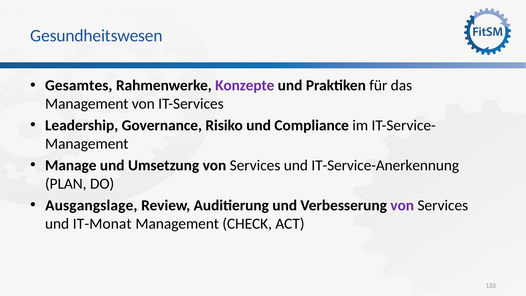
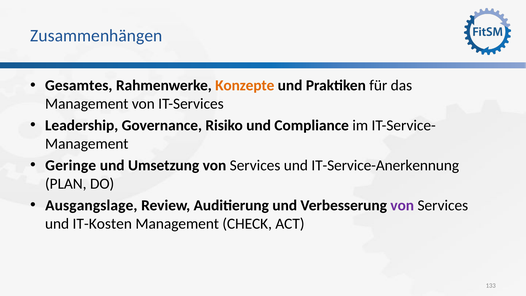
Gesundheitswesen: Gesundheitswesen -> Zusammenhängen
Konzepte colour: purple -> orange
Manage: Manage -> Geringe
IT-Monat: IT-Monat -> IT-Kosten
